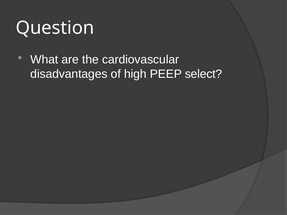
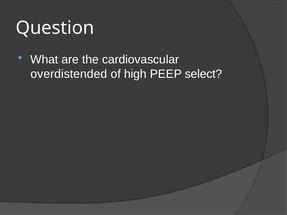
disadvantages: disadvantages -> overdistended
